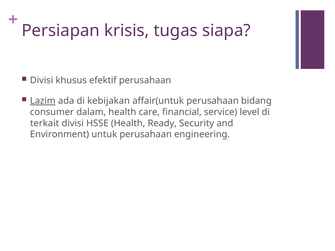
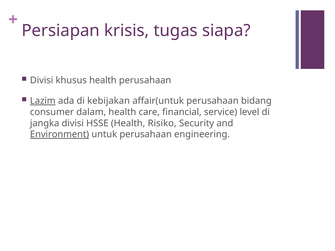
khusus efektif: efektif -> health
terkait: terkait -> jangka
Ready: Ready -> Risiko
Environment underline: none -> present
